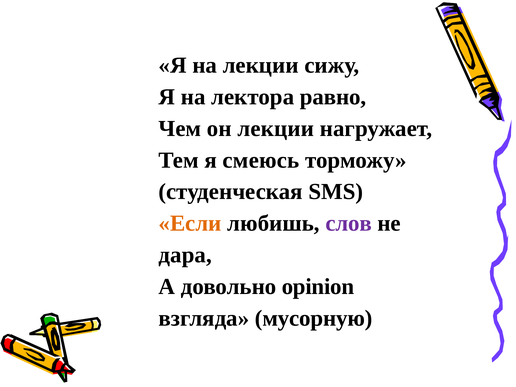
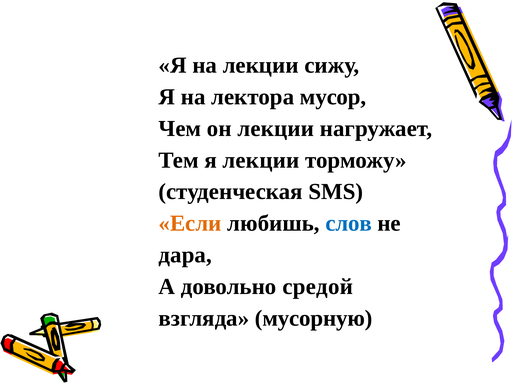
равно: равно -> мусор
я смеюсь: смеюсь -> лекции
слов colour: purple -> blue
opinion: opinion -> средой
